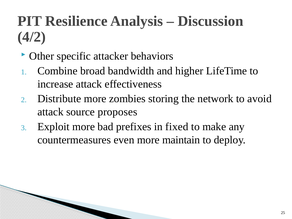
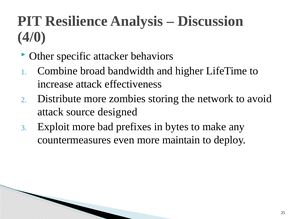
4/2: 4/2 -> 4/0
proposes: proposes -> designed
fixed: fixed -> bytes
